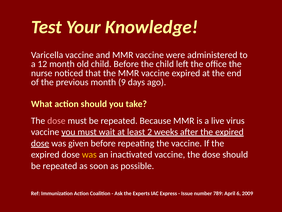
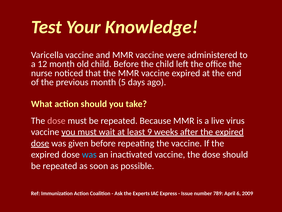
9: 9 -> 5
2: 2 -> 9
was at (89, 154) colour: yellow -> light blue
